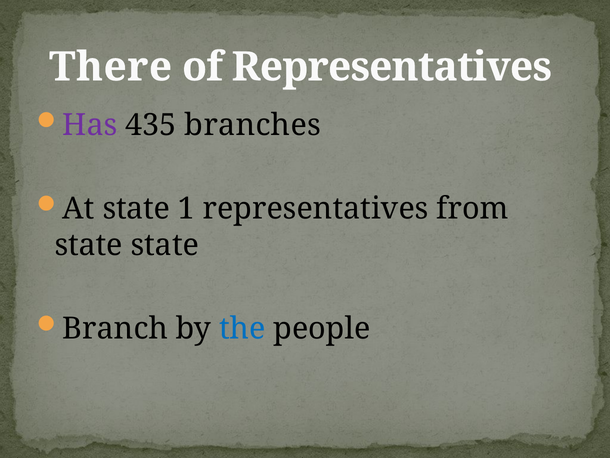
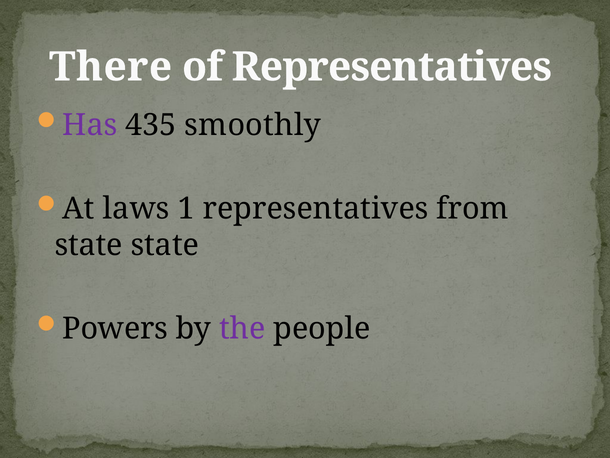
branches: branches -> smoothly
At state: state -> laws
Branch: Branch -> Powers
the colour: blue -> purple
